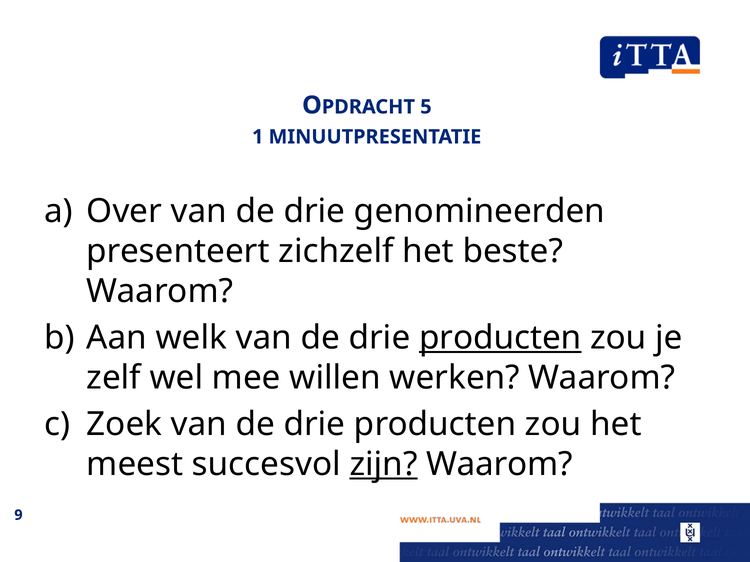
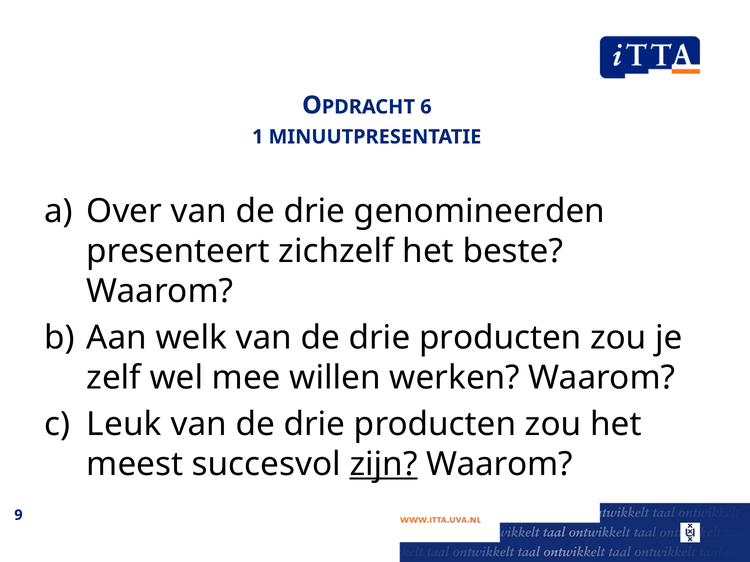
5: 5 -> 6
producten at (500, 338) underline: present -> none
Zoek: Zoek -> Leuk
